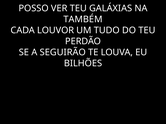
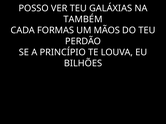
LOUVOR: LOUVOR -> FORMAS
TUDO: TUDO -> MÃOS
SEGUIRÃO: SEGUIRÃO -> PRINCÍPIO
